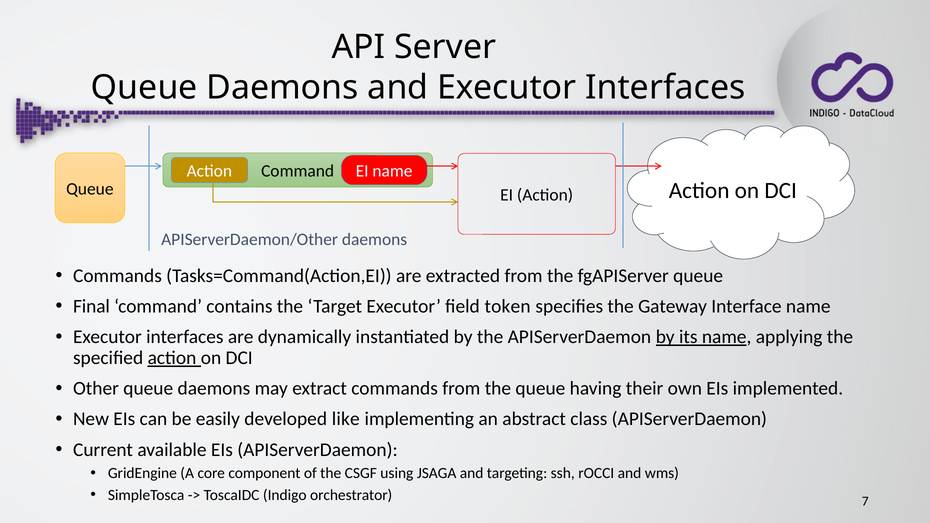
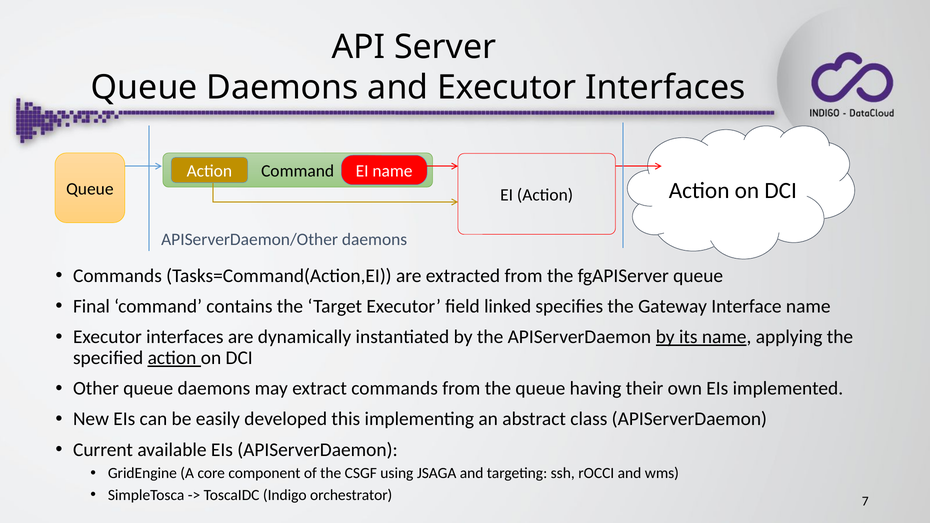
token: token -> linked
like: like -> this
